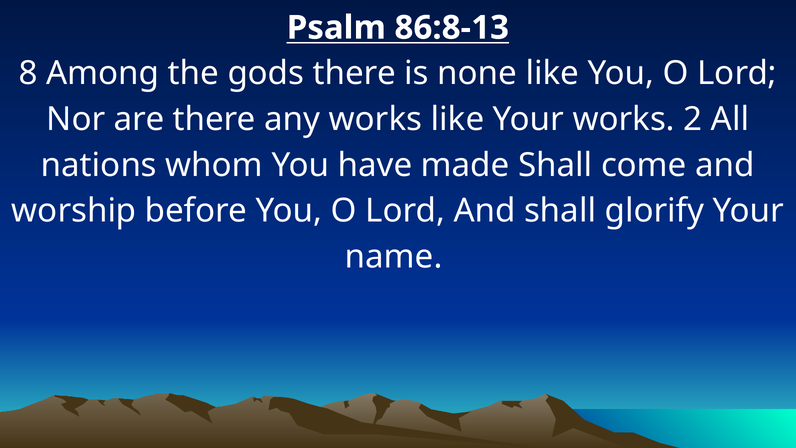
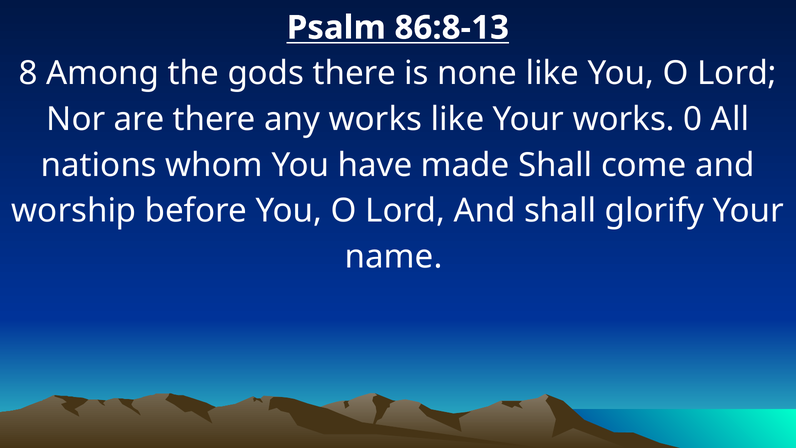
2: 2 -> 0
